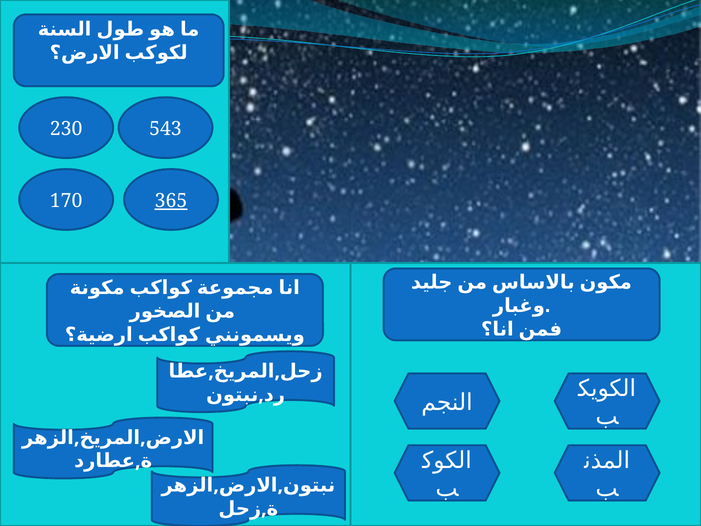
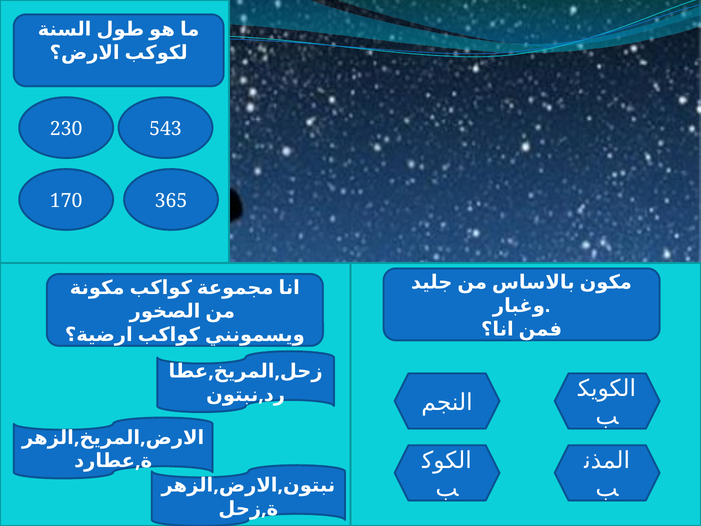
365 underline: present -> none
